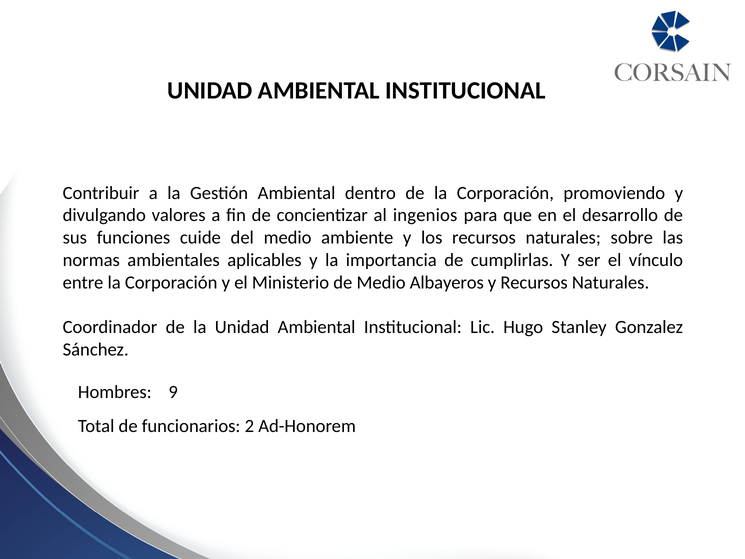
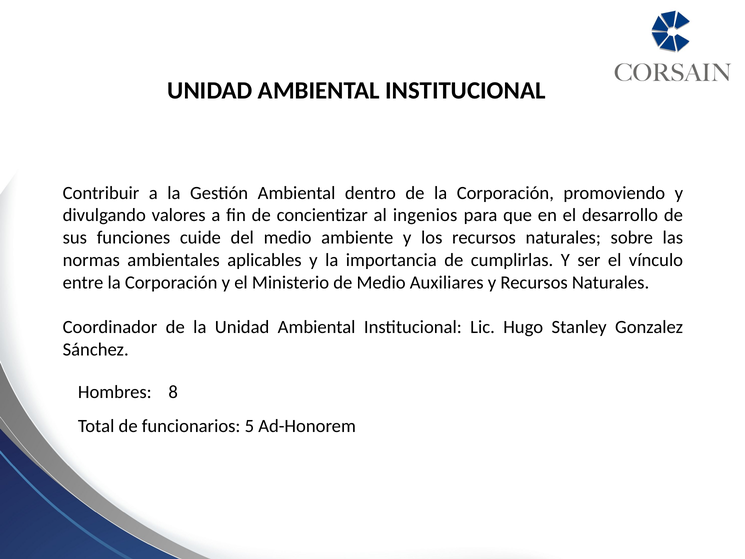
Albayeros: Albayeros -> Auxiliares
9: 9 -> 8
2: 2 -> 5
